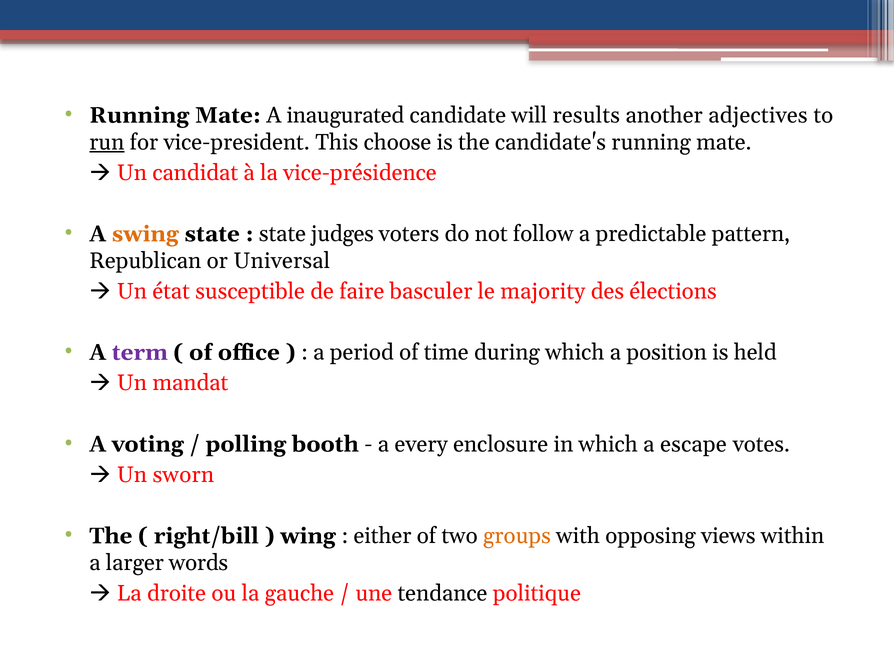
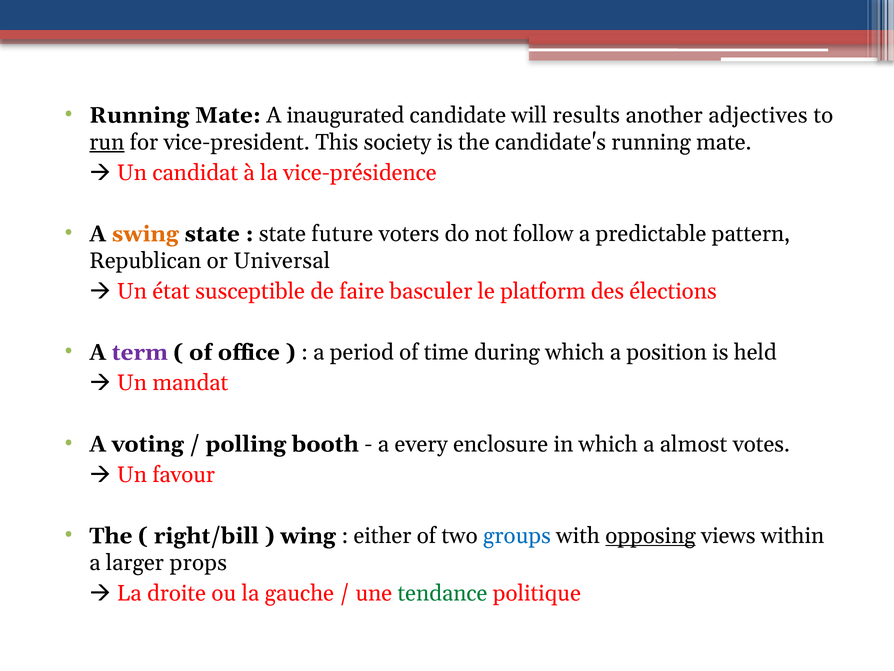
choose: choose -> society
judges: judges -> future
majority: majority -> platform
escape: escape -> almost
sworn: sworn -> favour
groups colour: orange -> blue
opposing underline: none -> present
words: words -> props
tendance colour: black -> green
